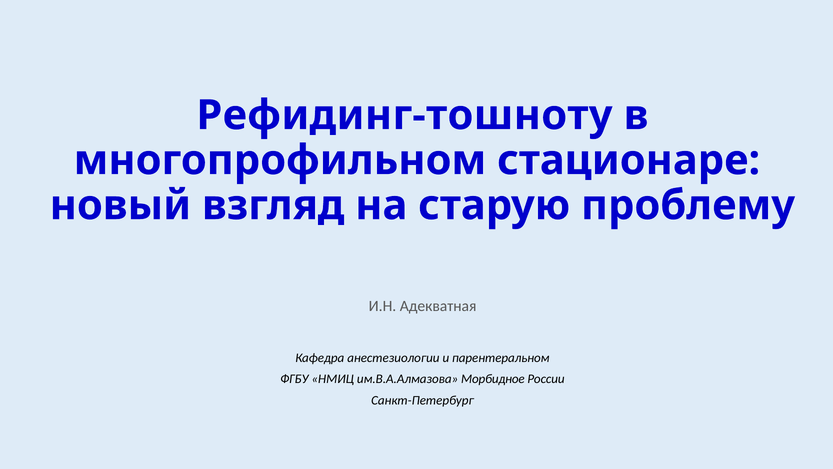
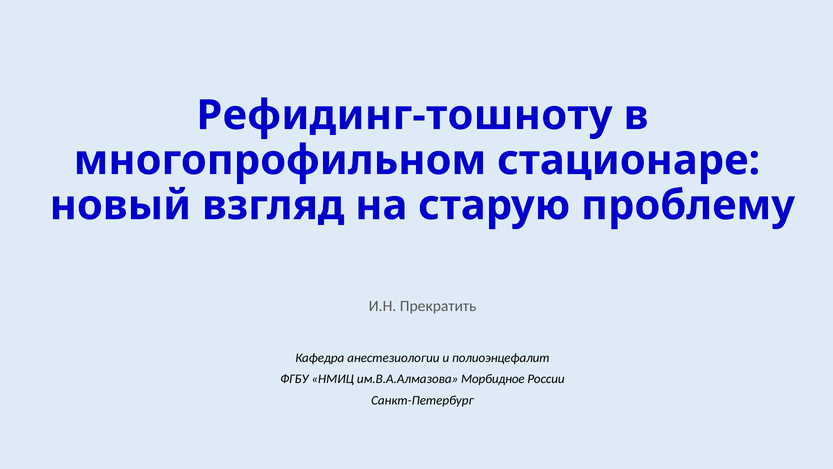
Адекватная: Адекватная -> Прекратить
парентеральном: парентеральном -> полиоэнцефалит
